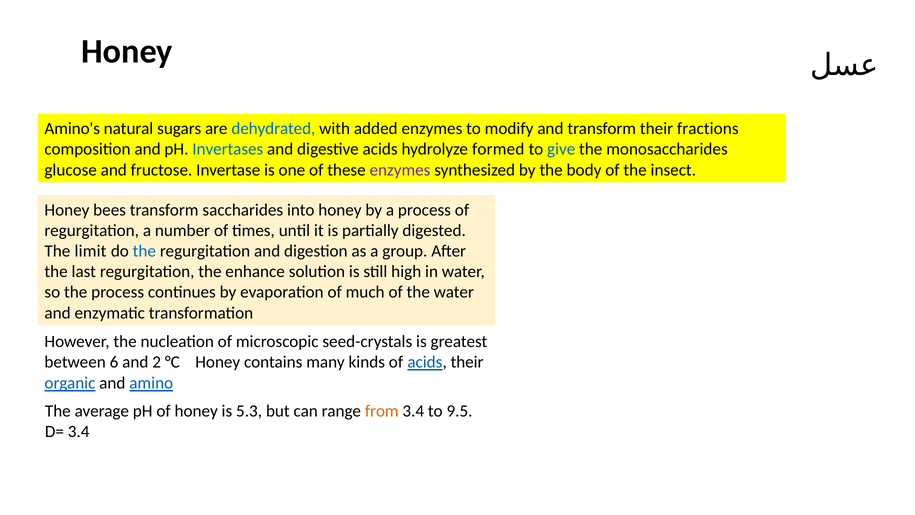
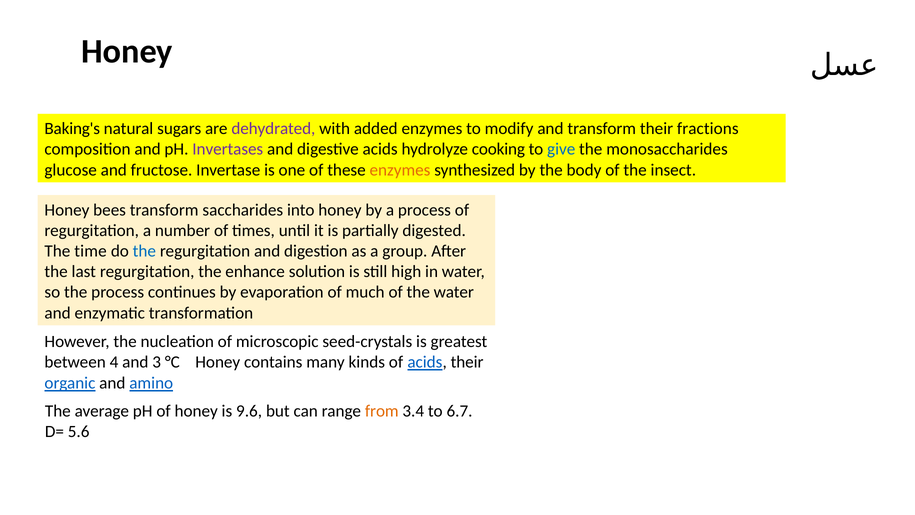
Amino's: Amino's -> Baking's
dehydrated colour: blue -> purple
Invertases colour: blue -> purple
formed: formed -> cooking
enzymes at (400, 170) colour: purple -> orange
limit: limit -> time
6: 6 -> 4
2: 2 -> 3
5.3: 5.3 -> 9.6
9.5: 9.5 -> 6.7
D= 3.4: 3.4 -> 5.6
